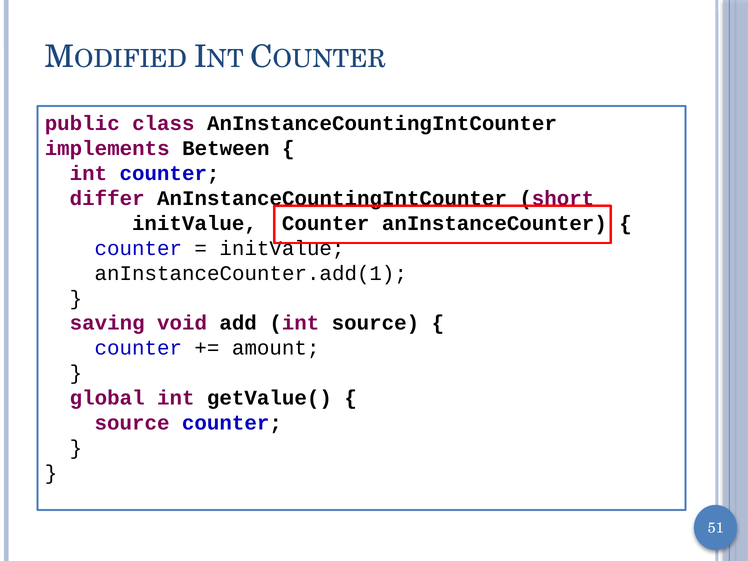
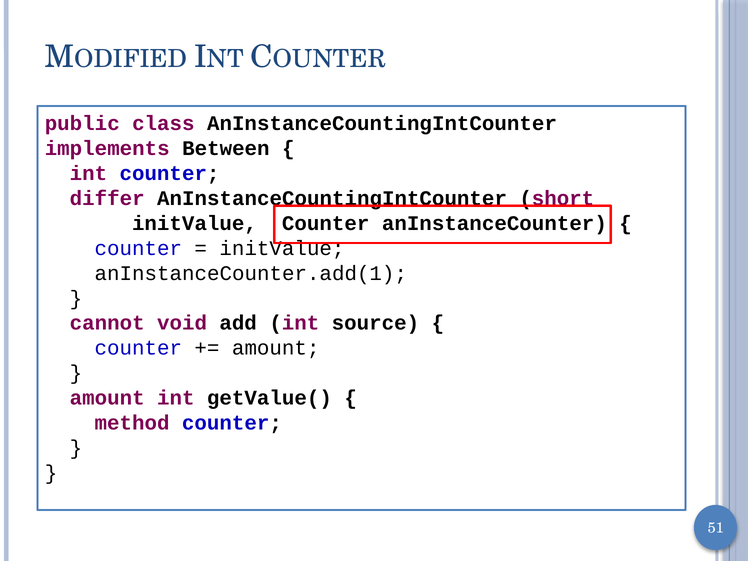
saving: saving -> cannot
global at (107, 398): global -> amount
source at (132, 423): source -> method
